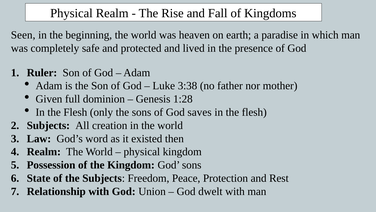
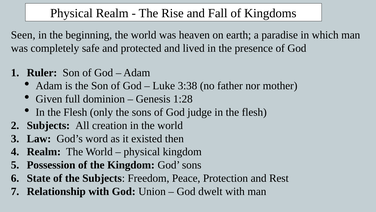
saves: saves -> judge
